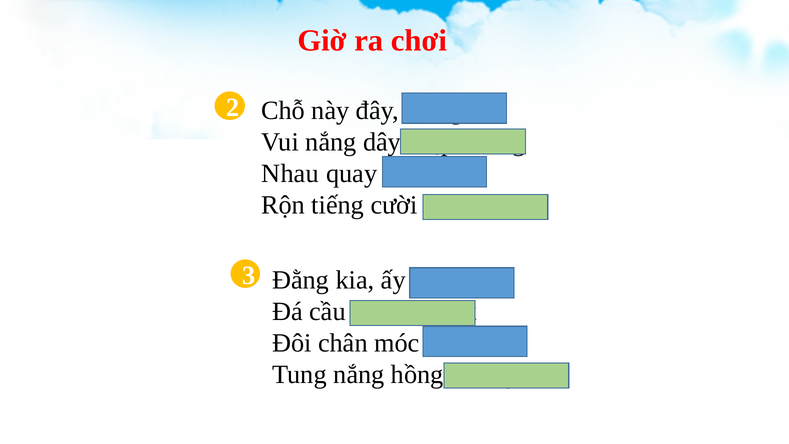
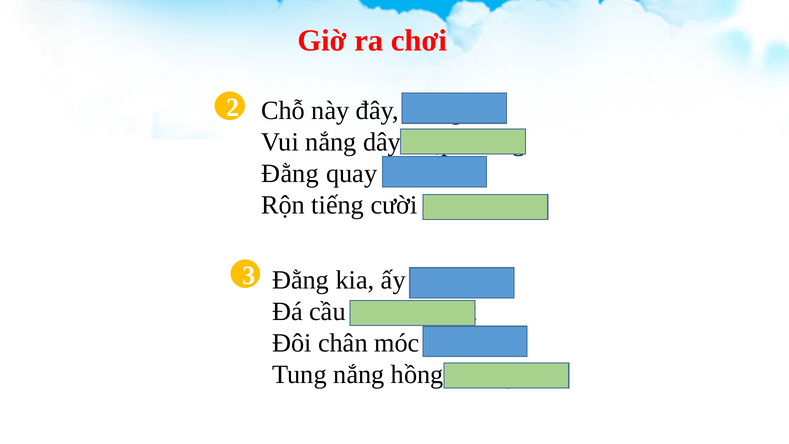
Nhau at (290, 174): Nhau -> Đằng
